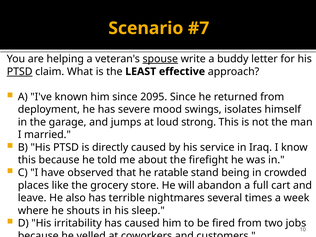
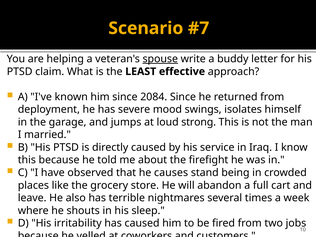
PTSD at (20, 72) underline: present -> none
2095: 2095 -> 2084
ratable: ratable -> causes
